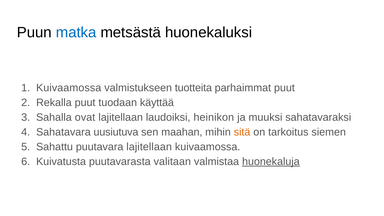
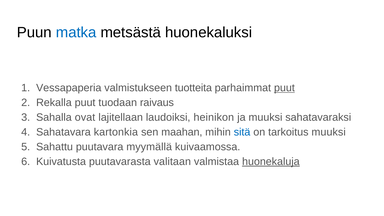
Kuivaamossa at (69, 88): Kuivaamossa -> Vessapaperia
puut at (284, 88) underline: none -> present
käyttää: käyttää -> raivaus
uusiutuva: uusiutuva -> kartonkia
sitä colour: orange -> blue
tarkoitus siemen: siemen -> muuksi
puutavara lajitellaan: lajitellaan -> myymällä
